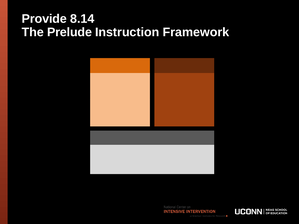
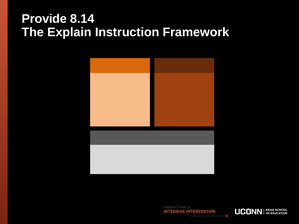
Prelude: Prelude -> Explain
